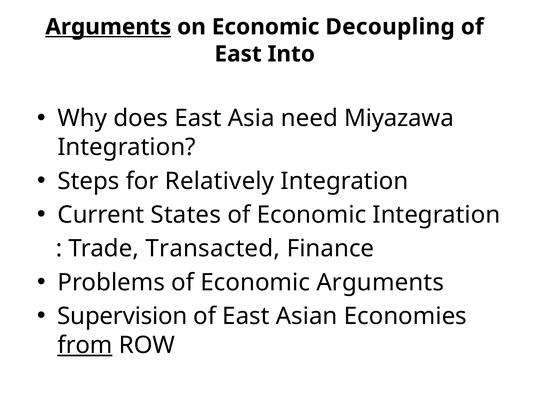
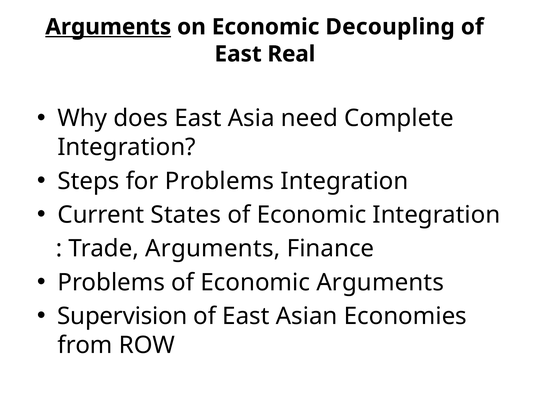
Into: Into -> Real
Miyazawa: Miyazawa -> Complete
for Relatively: Relatively -> Problems
Trade Transacted: Transacted -> Arguments
from underline: present -> none
